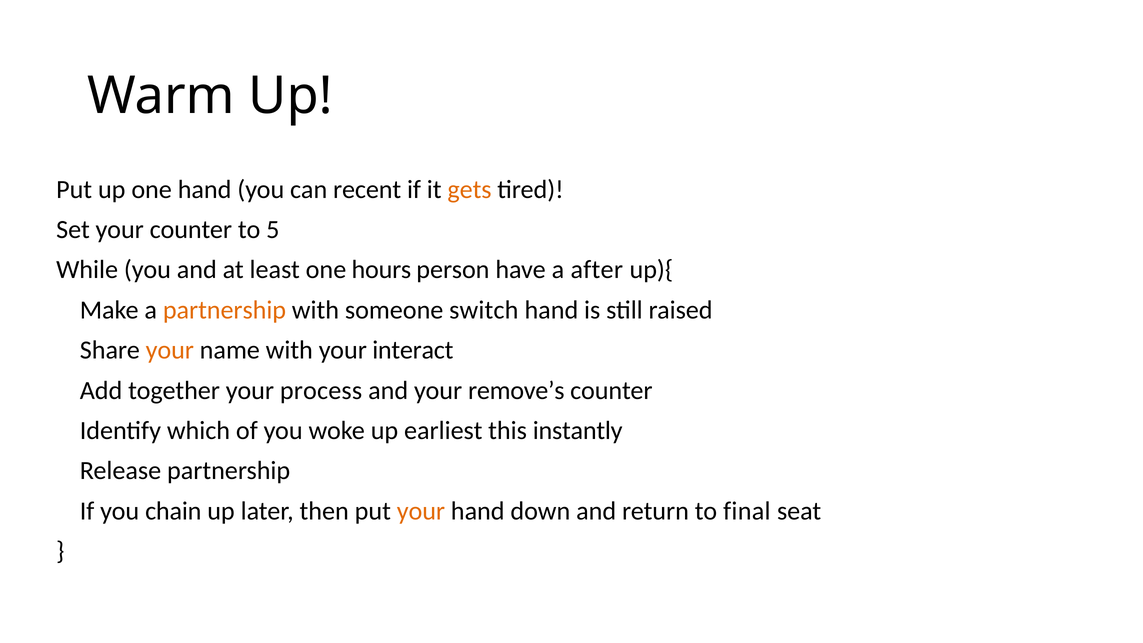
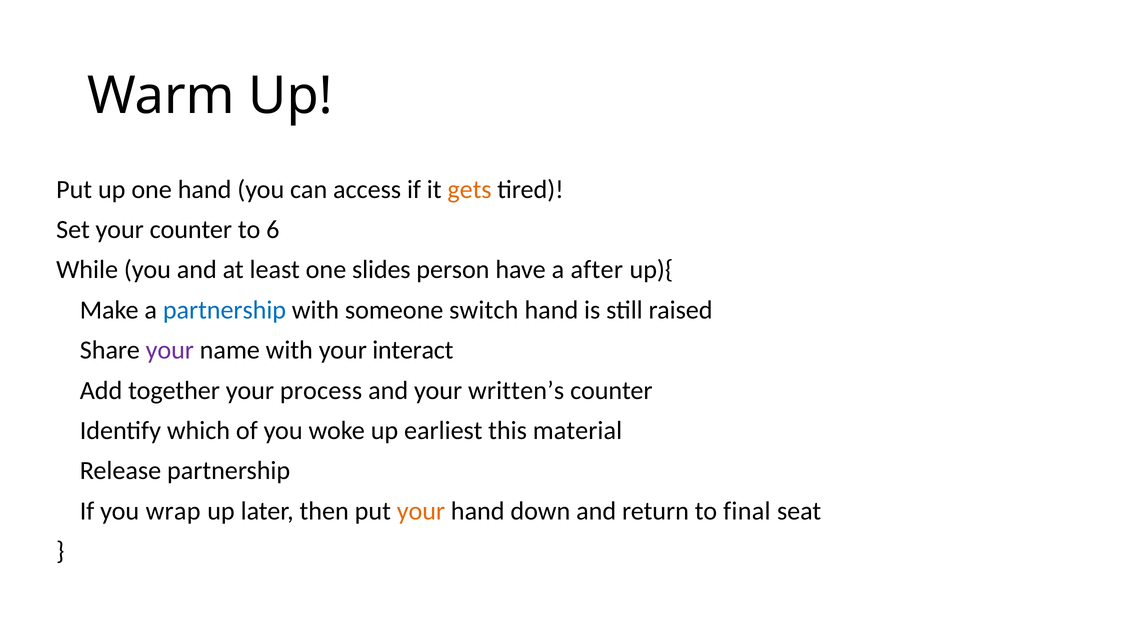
recent: recent -> access
5: 5 -> 6
hours: hours -> slides
partnership at (224, 310) colour: orange -> blue
your at (170, 350) colour: orange -> purple
remove’s: remove’s -> written’s
instantly: instantly -> material
chain: chain -> wrap
